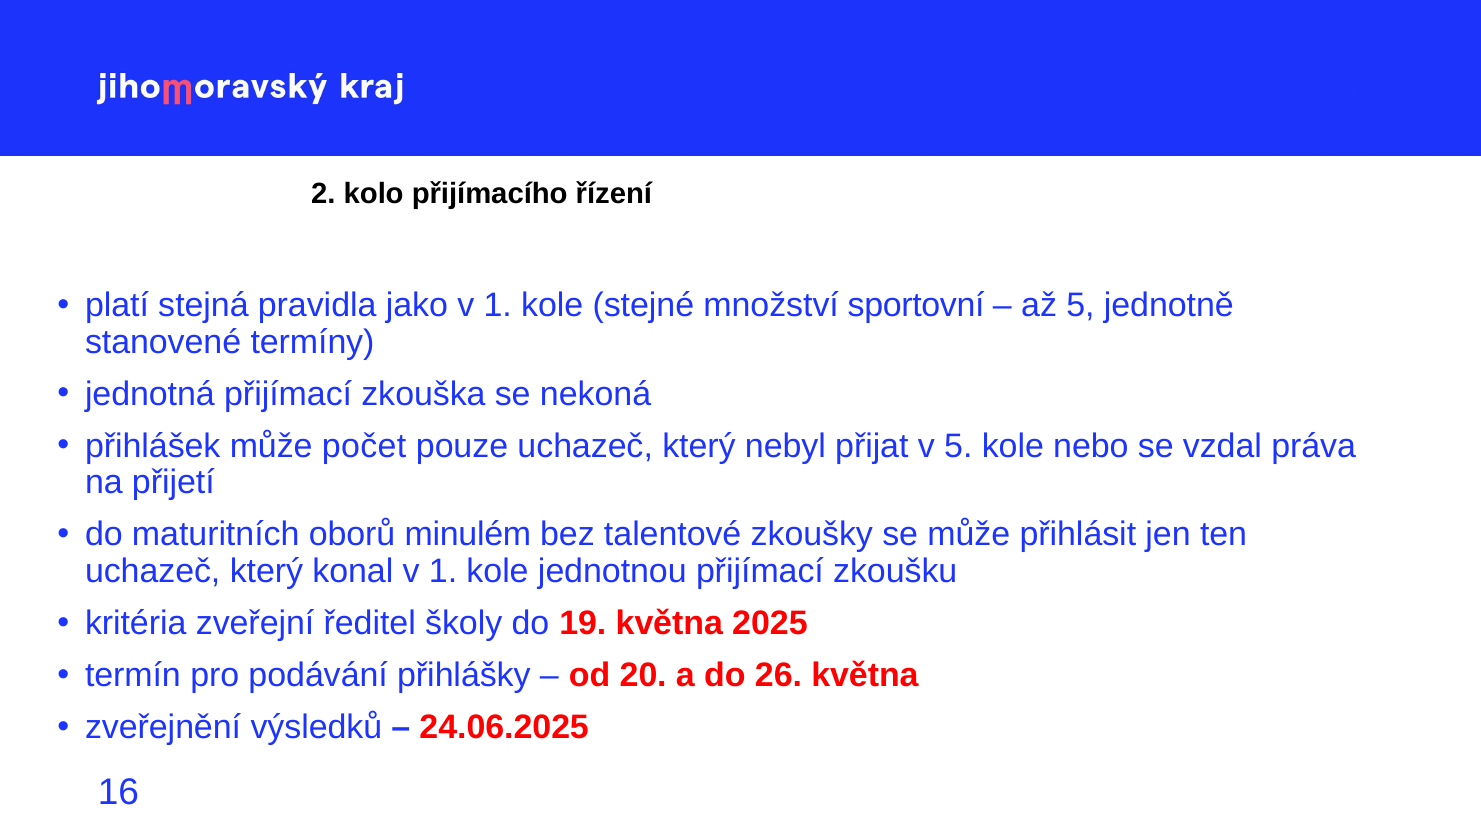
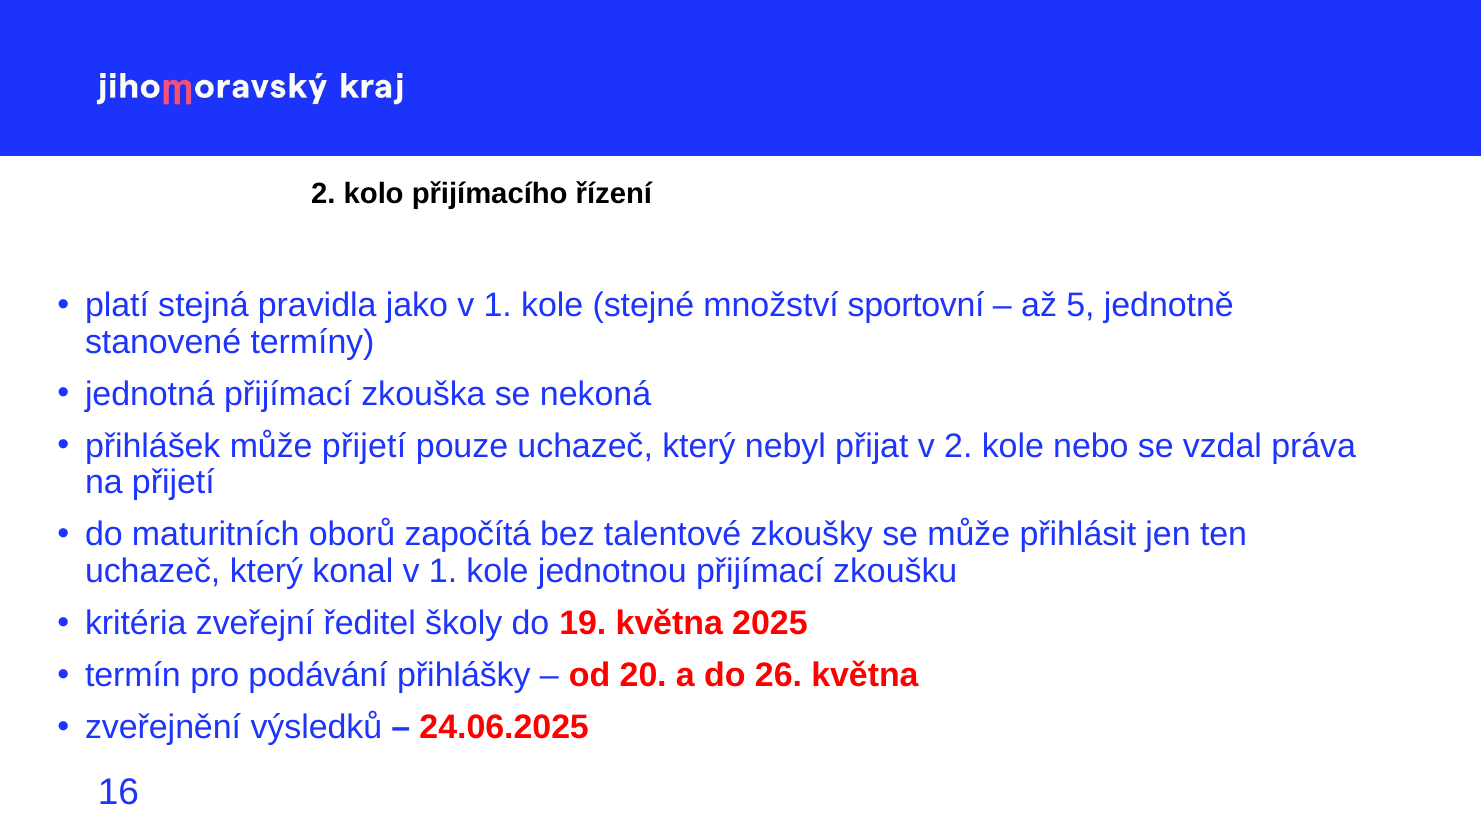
může počet: počet -> přijetí
v 5: 5 -> 2
minulém: minulém -> započítá
